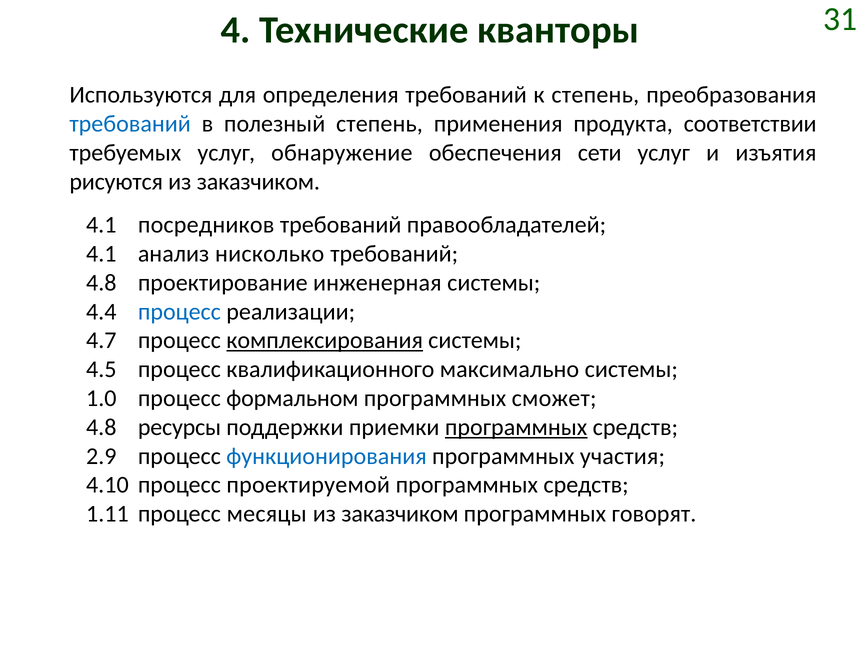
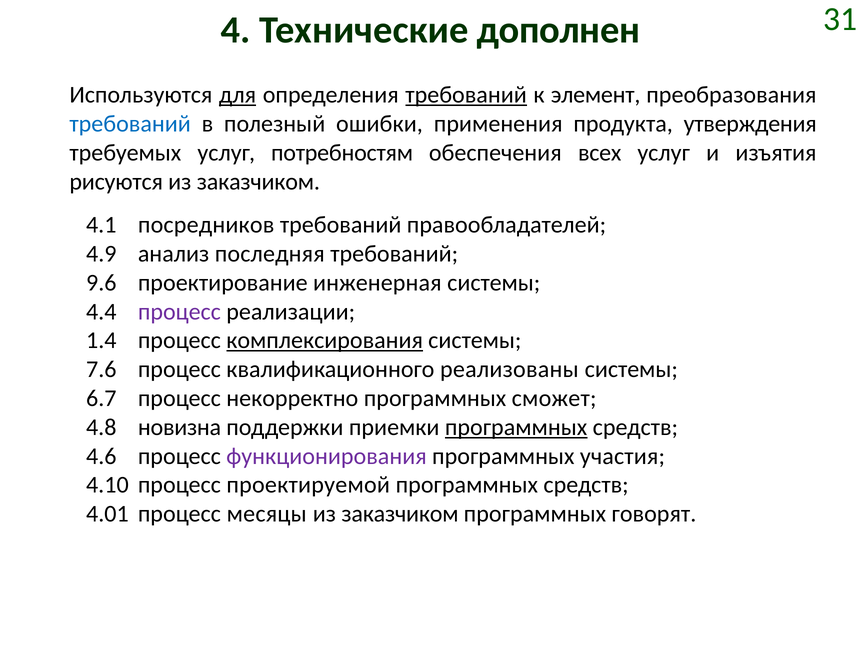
кванторы: кванторы -> дополнен
для underline: none -> present
требований at (466, 95) underline: none -> present
к степень: степень -> элемент
полезный степень: степень -> ошибки
соответствии: соответствии -> утверждения
обнаружение: обнаружение -> потребностям
сети: сети -> всех
4.1 at (101, 254): 4.1 -> 4.9
нисколько: нисколько -> последняя
4.8 at (101, 282): 4.8 -> 9.6
процесс at (179, 311) colour: blue -> purple
4.7: 4.7 -> 1.4
4.5: 4.5 -> 7.6
максимально: максимально -> реализованы
1.0: 1.0 -> 6.7
формальном: формальном -> некорректно
ресурсы: ресурсы -> новизна
2.9: 2.9 -> 4.6
функционирования colour: blue -> purple
1.11: 1.11 -> 4.01
